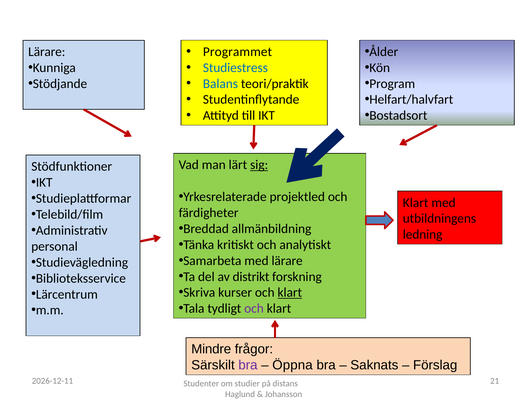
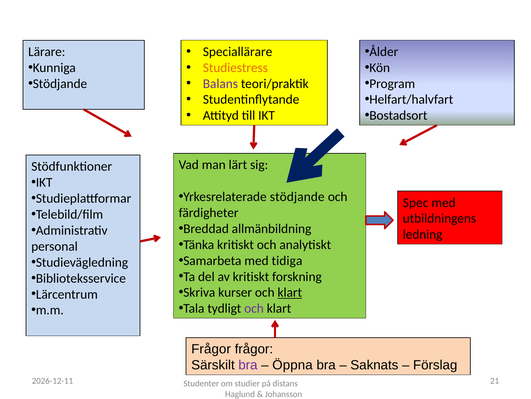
Programmet: Programmet -> Speciallärare
Studiestress colour: blue -> orange
Balans colour: blue -> purple
sig underline: present -> none
Yrkesrelaterade projektled: projektled -> stödjande
Klart at (416, 202): Klart -> Spec
med lärare: lärare -> tidiga
av distrikt: distrikt -> kritiskt
Mindre at (211, 349): Mindre -> Frågor
